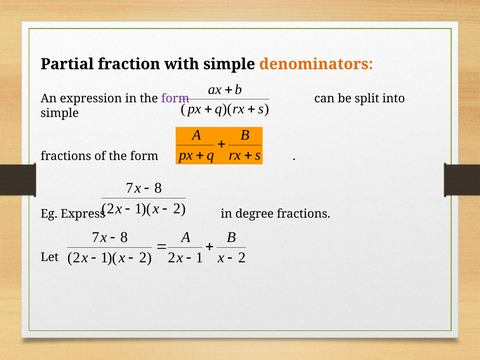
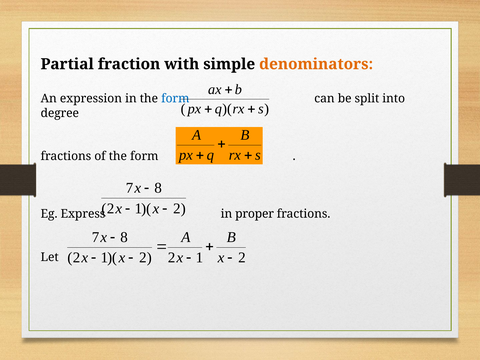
form at (175, 99) colour: purple -> blue
simple at (60, 113): simple -> degree
degree: degree -> proper
